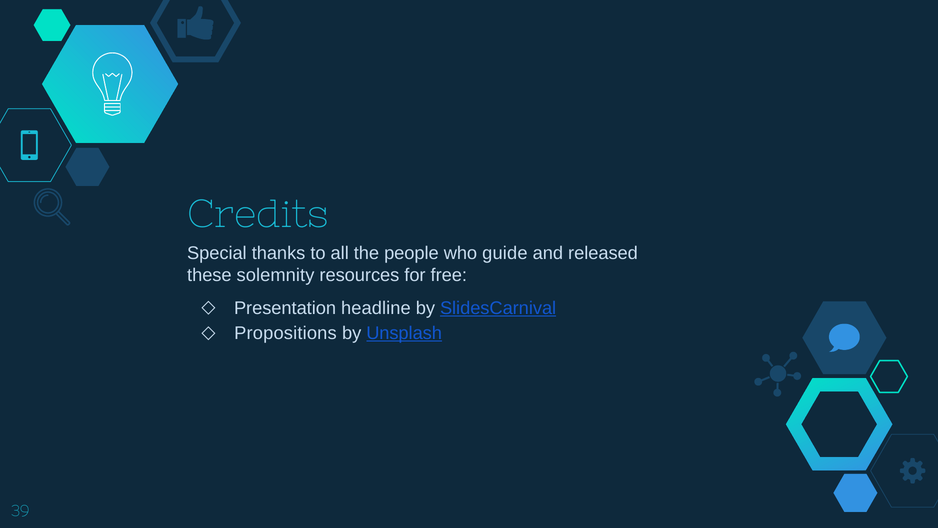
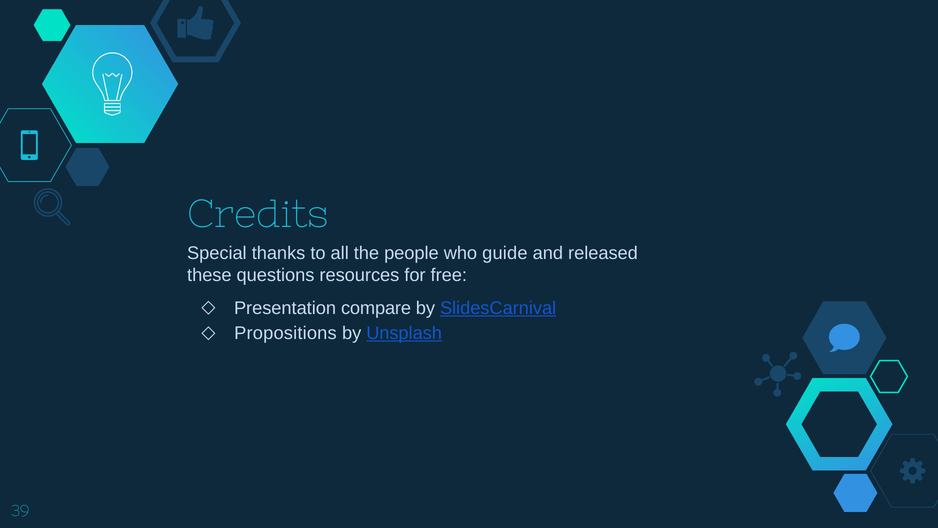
solemnity: solemnity -> questions
headline: headline -> compare
